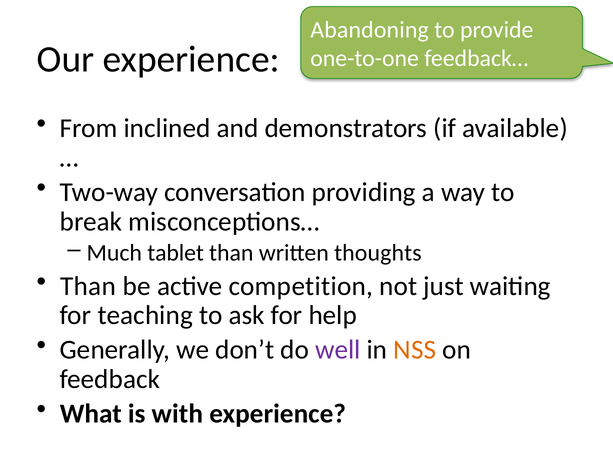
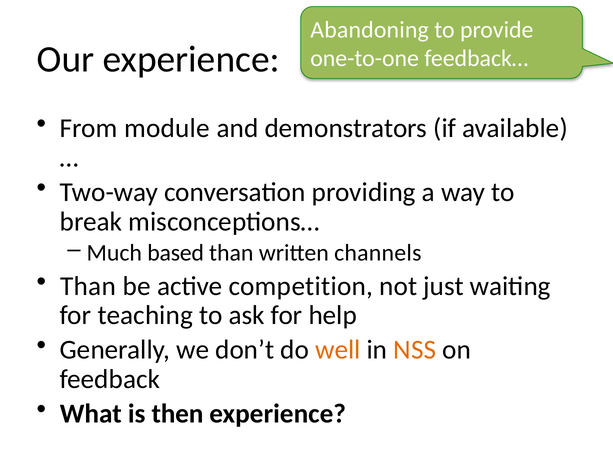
inclined: inclined -> module
tablet: tablet -> based
thoughts: thoughts -> channels
well colour: purple -> orange
with: with -> then
